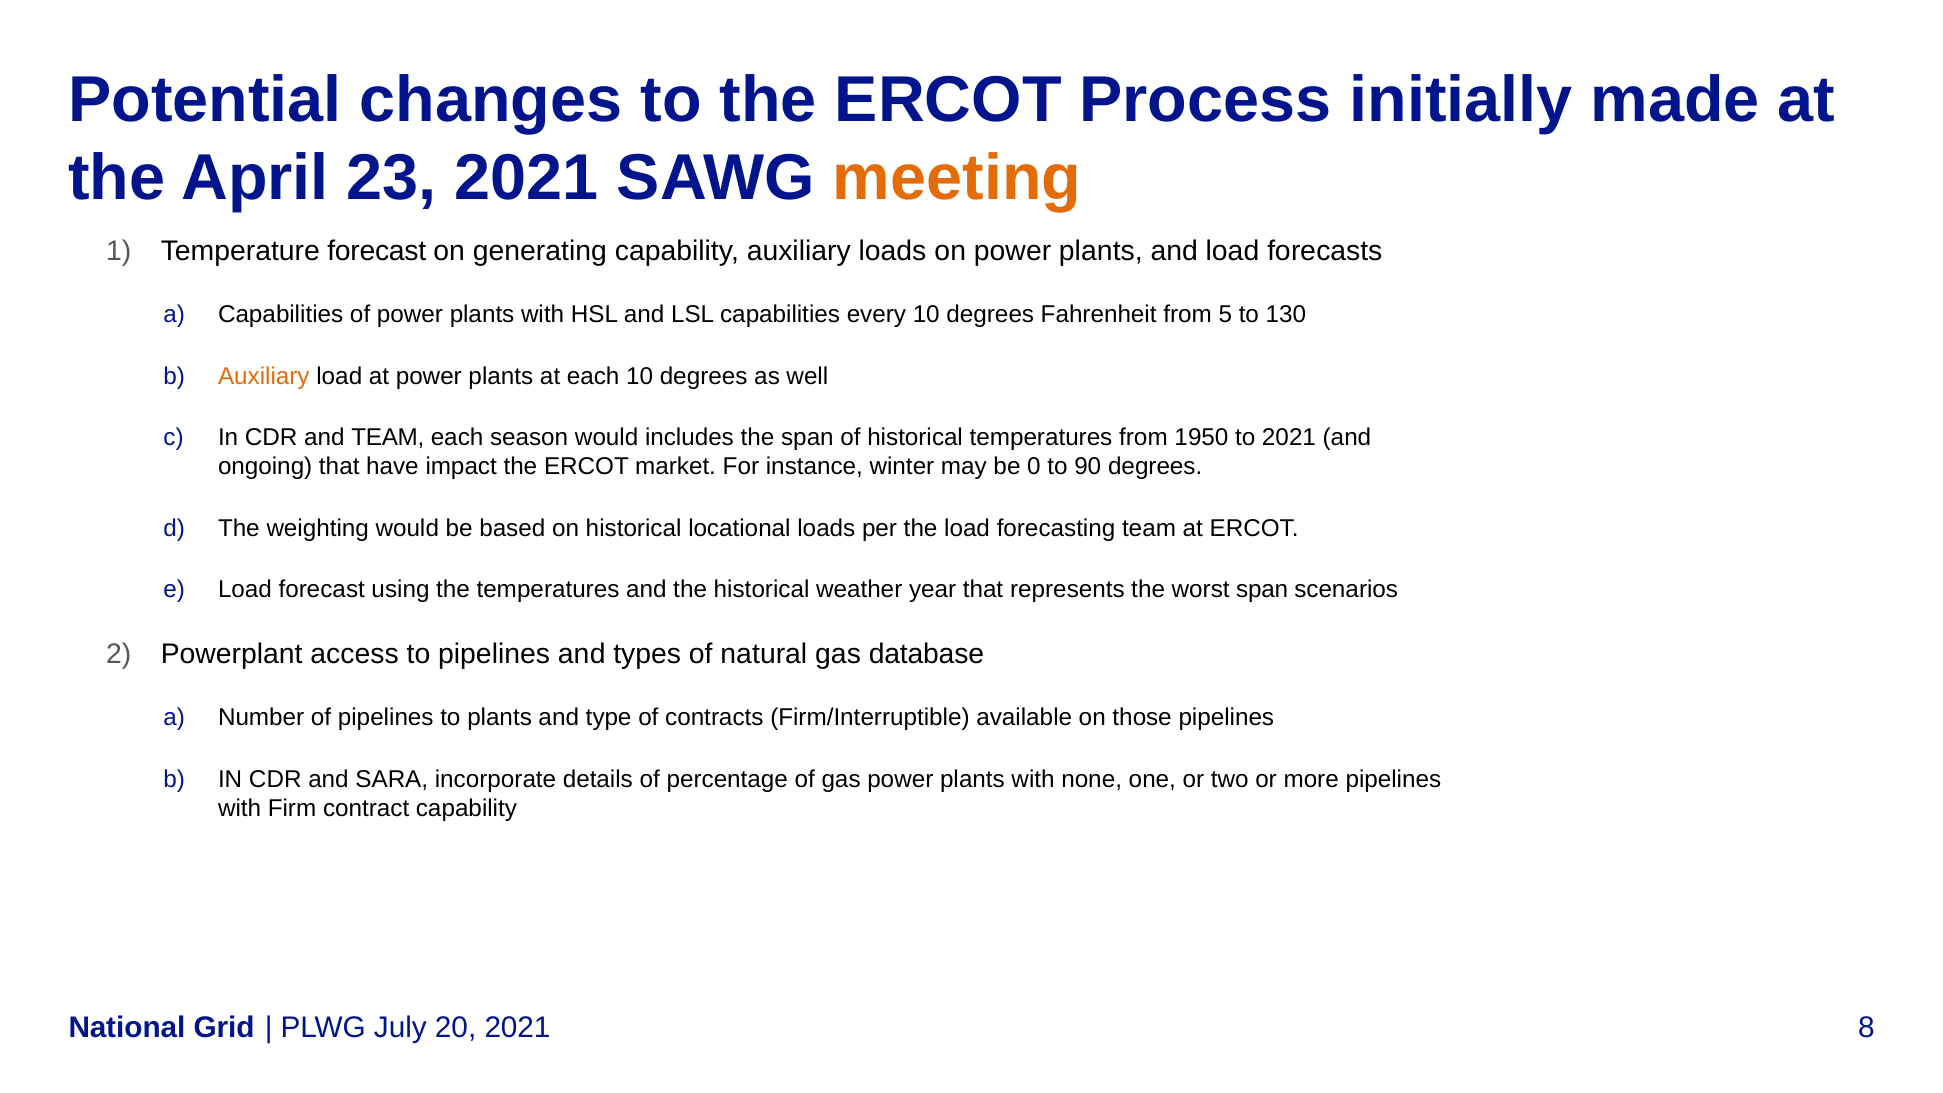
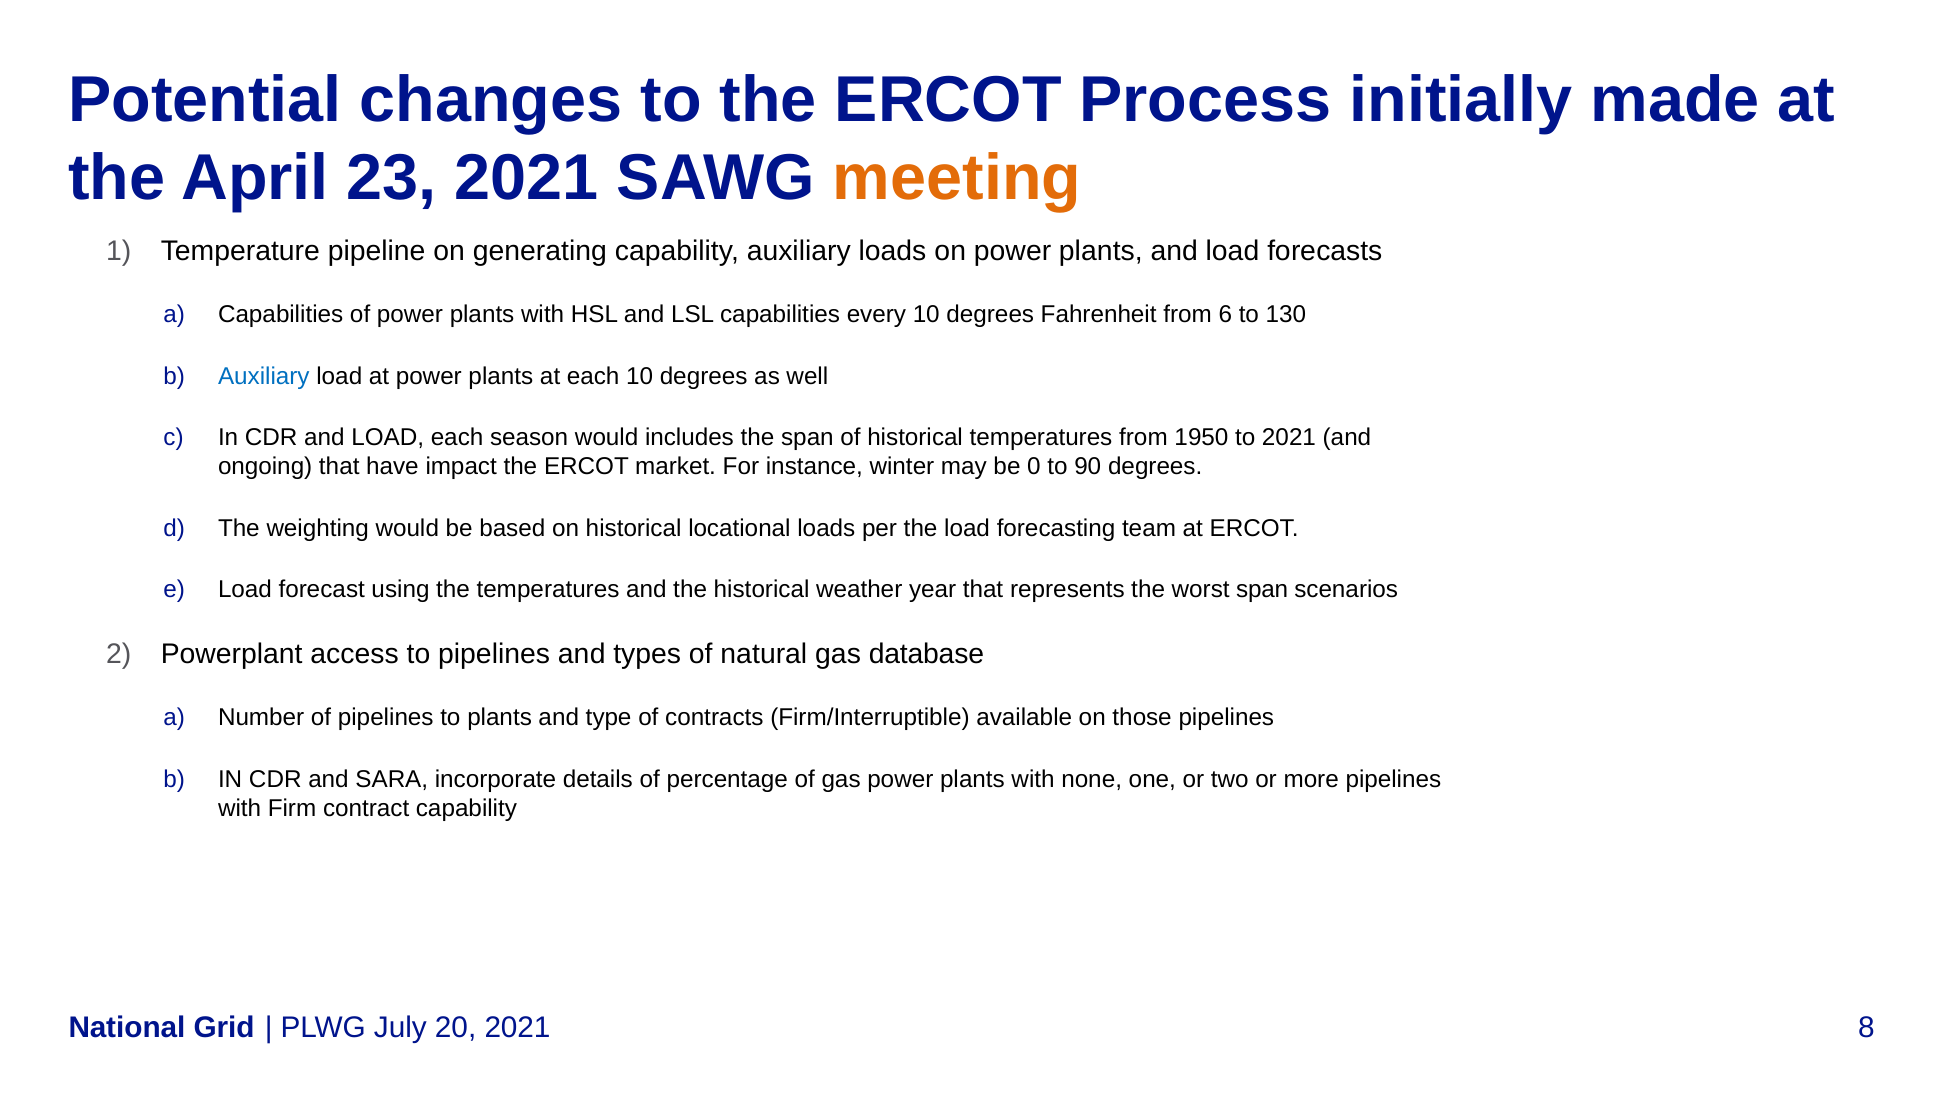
Temperature forecast: forecast -> pipeline
5: 5 -> 6
Auxiliary at (264, 376) colour: orange -> blue
CDR and TEAM: TEAM -> LOAD
